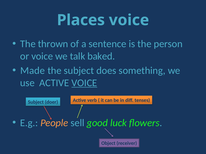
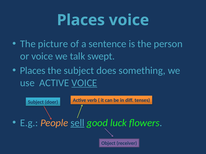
thrown: thrown -> picture
baked: baked -> swept
Made at (33, 71): Made -> Places
sell underline: none -> present
